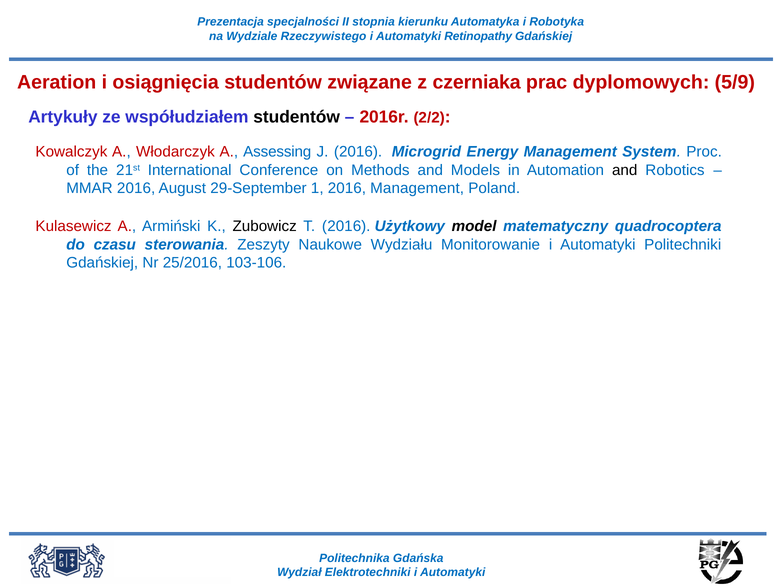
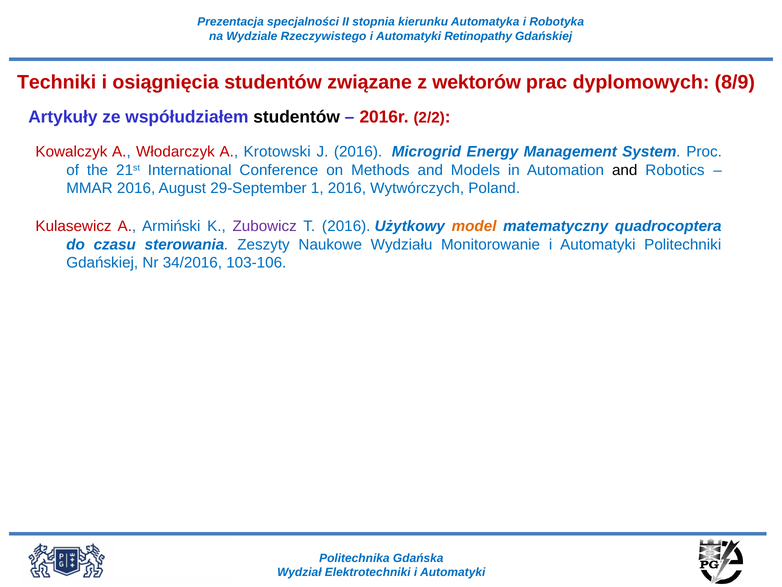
Aeration: Aeration -> Techniki
czerniaka: czerniaka -> wektorów
5/9: 5/9 -> 8/9
Assessing: Assessing -> Krotowski
2016 Management: Management -> Wytwórczych
Zubowicz colour: black -> purple
model colour: black -> orange
25/2016: 25/2016 -> 34/2016
